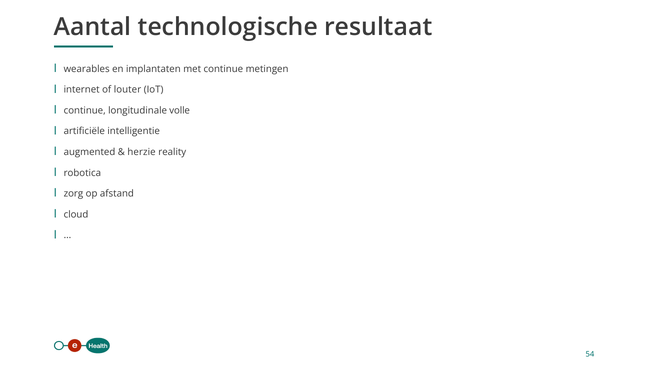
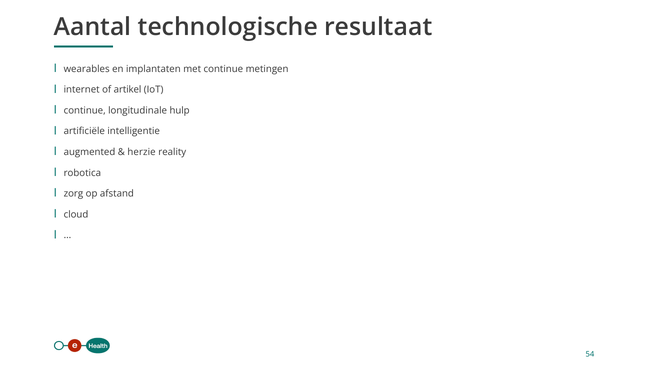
louter: louter -> artikel
volle: volle -> hulp
